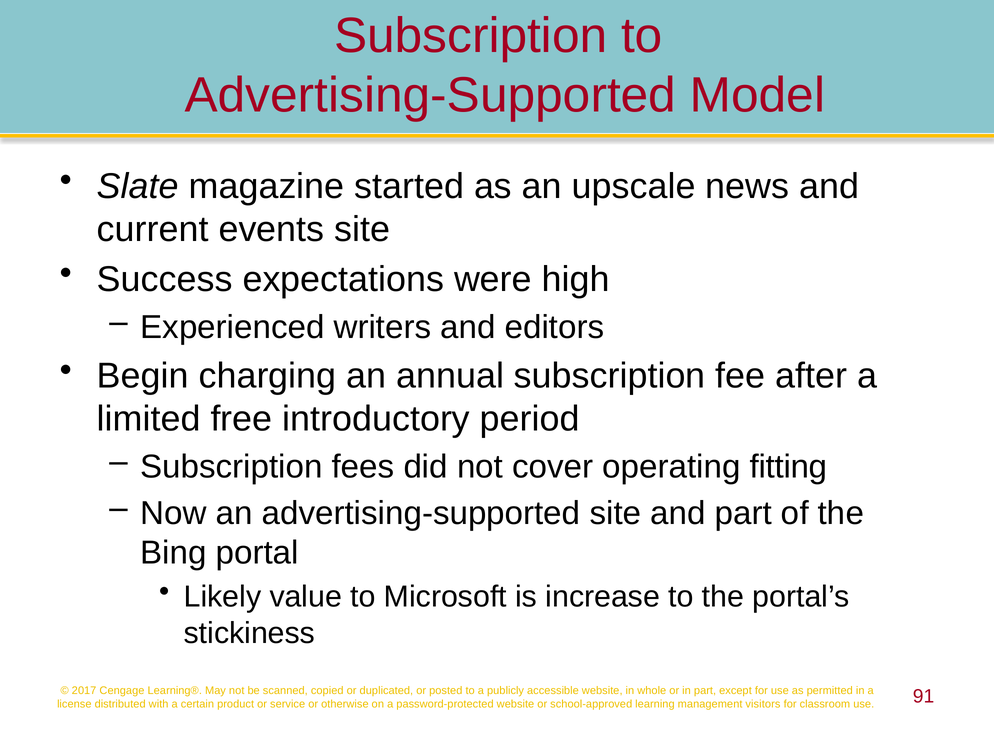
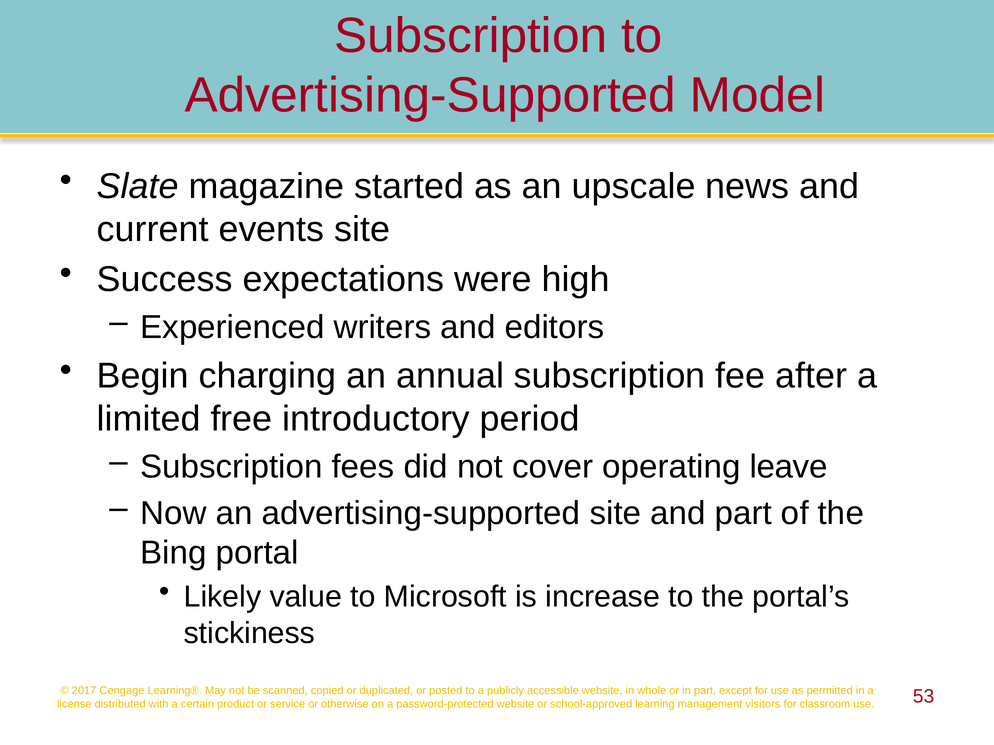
fitting: fitting -> leave
91: 91 -> 53
